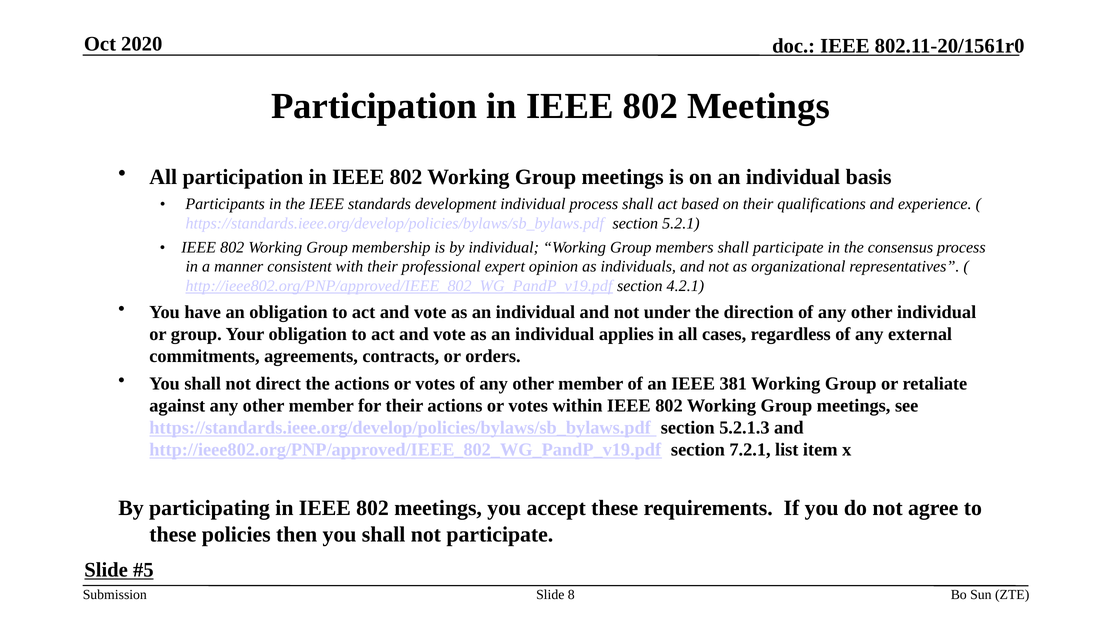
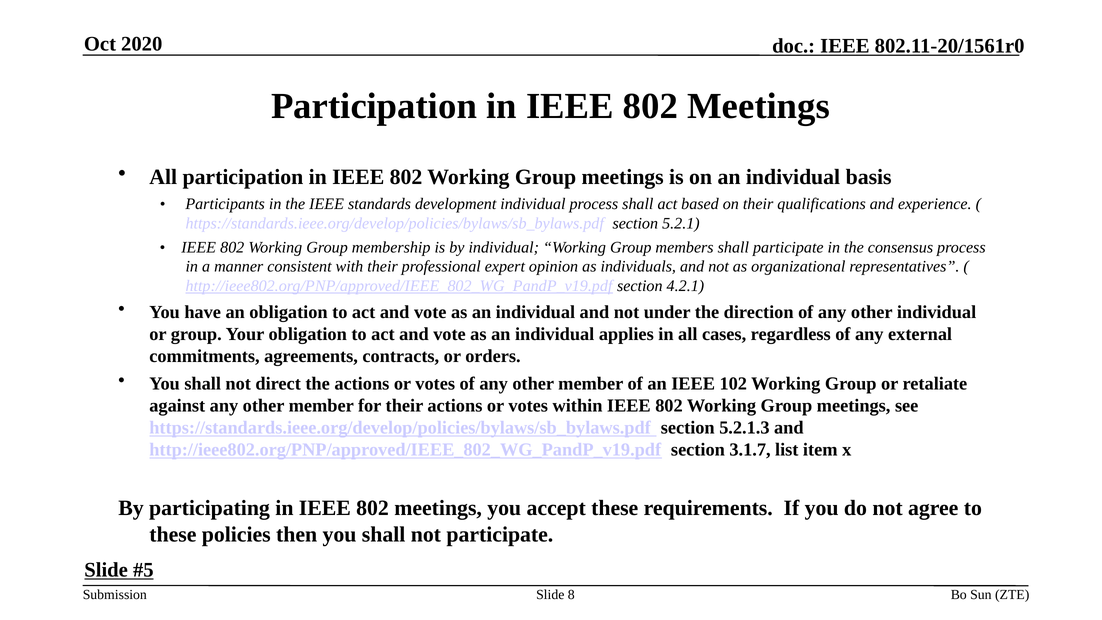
381: 381 -> 102
7.2.1: 7.2.1 -> 3.1.7
